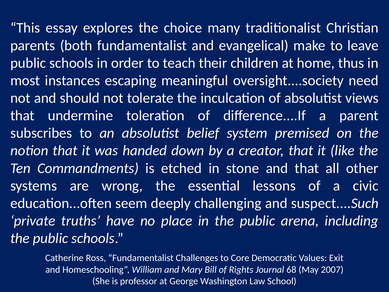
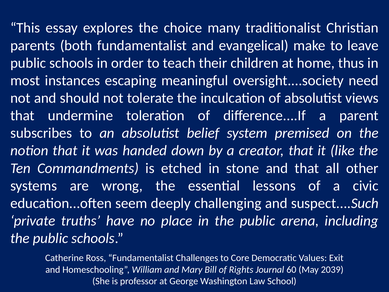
68: 68 -> 60
2007: 2007 -> 2039
